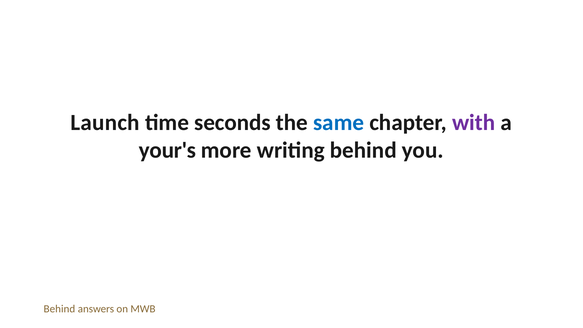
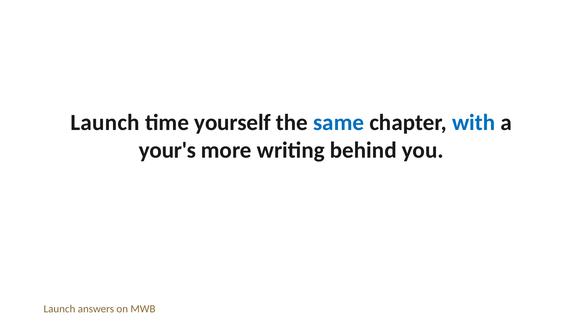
seconds: seconds -> yourself
with colour: purple -> blue
Behind at (59, 309): Behind -> Launch
